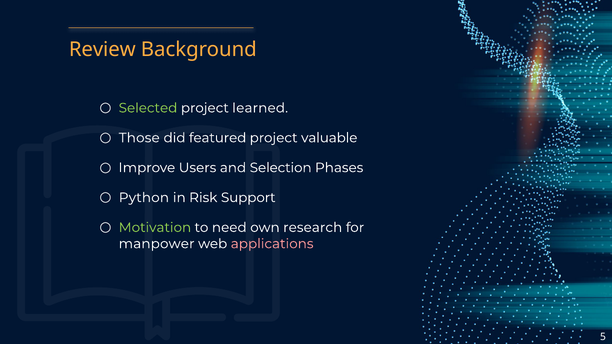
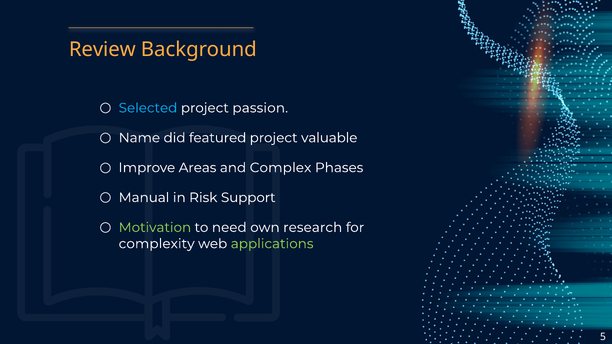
Selected colour: light green -> light blue
learned: learned -> passion
Those: Those -> Name
Users: Users -> Areas
Selection: Selection -> Complex
Python: Python -> Manual
manpower: manpower -> complexity
applications colour: pink -> light green
